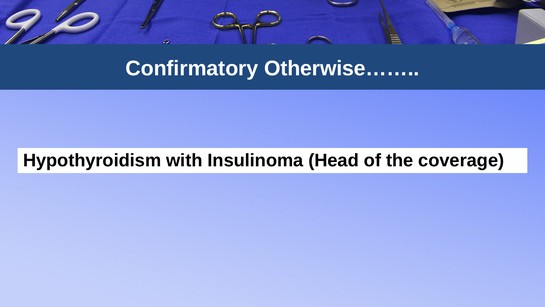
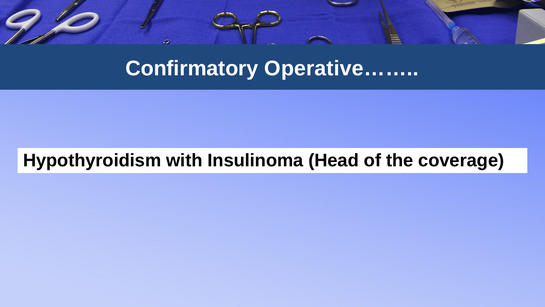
Otherwise……: Otherwise…… -> Operative……
